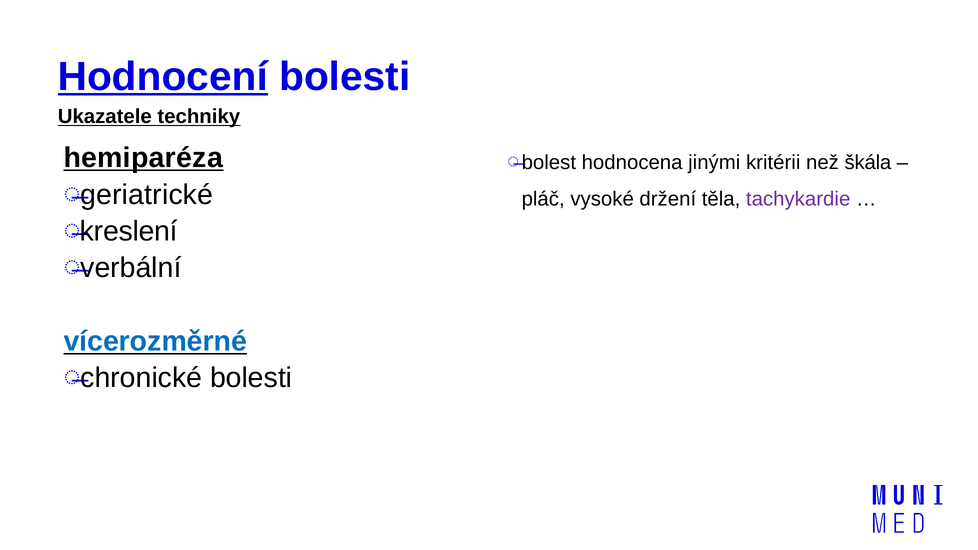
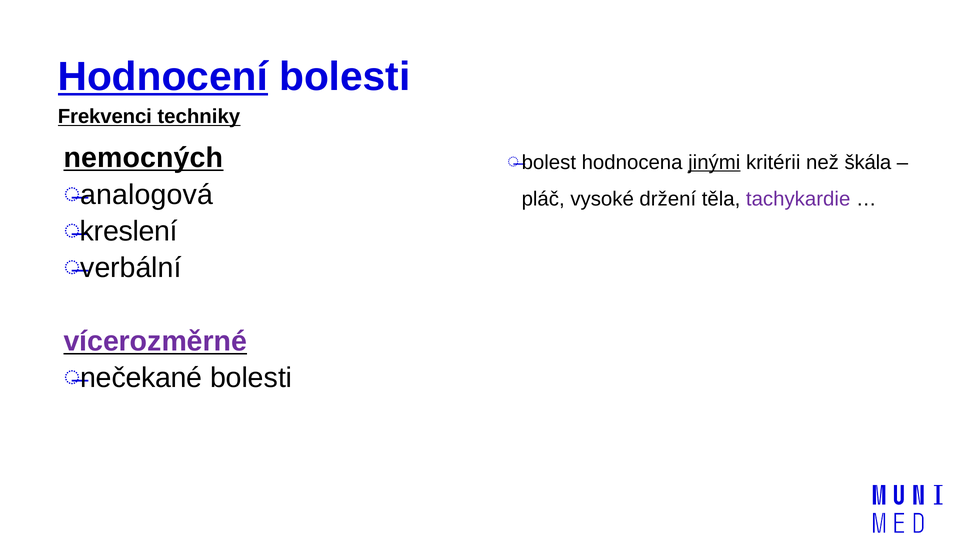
Ukazatele: Ukazatele -> Frekvenci
hemiparéza: hemiparéza -> nemocných
jinými underline: none -> present
geriatrické: geriatrické -> analogová
vícerozměrné colour: blue -> purple
chronické: chronické -> nečekané
